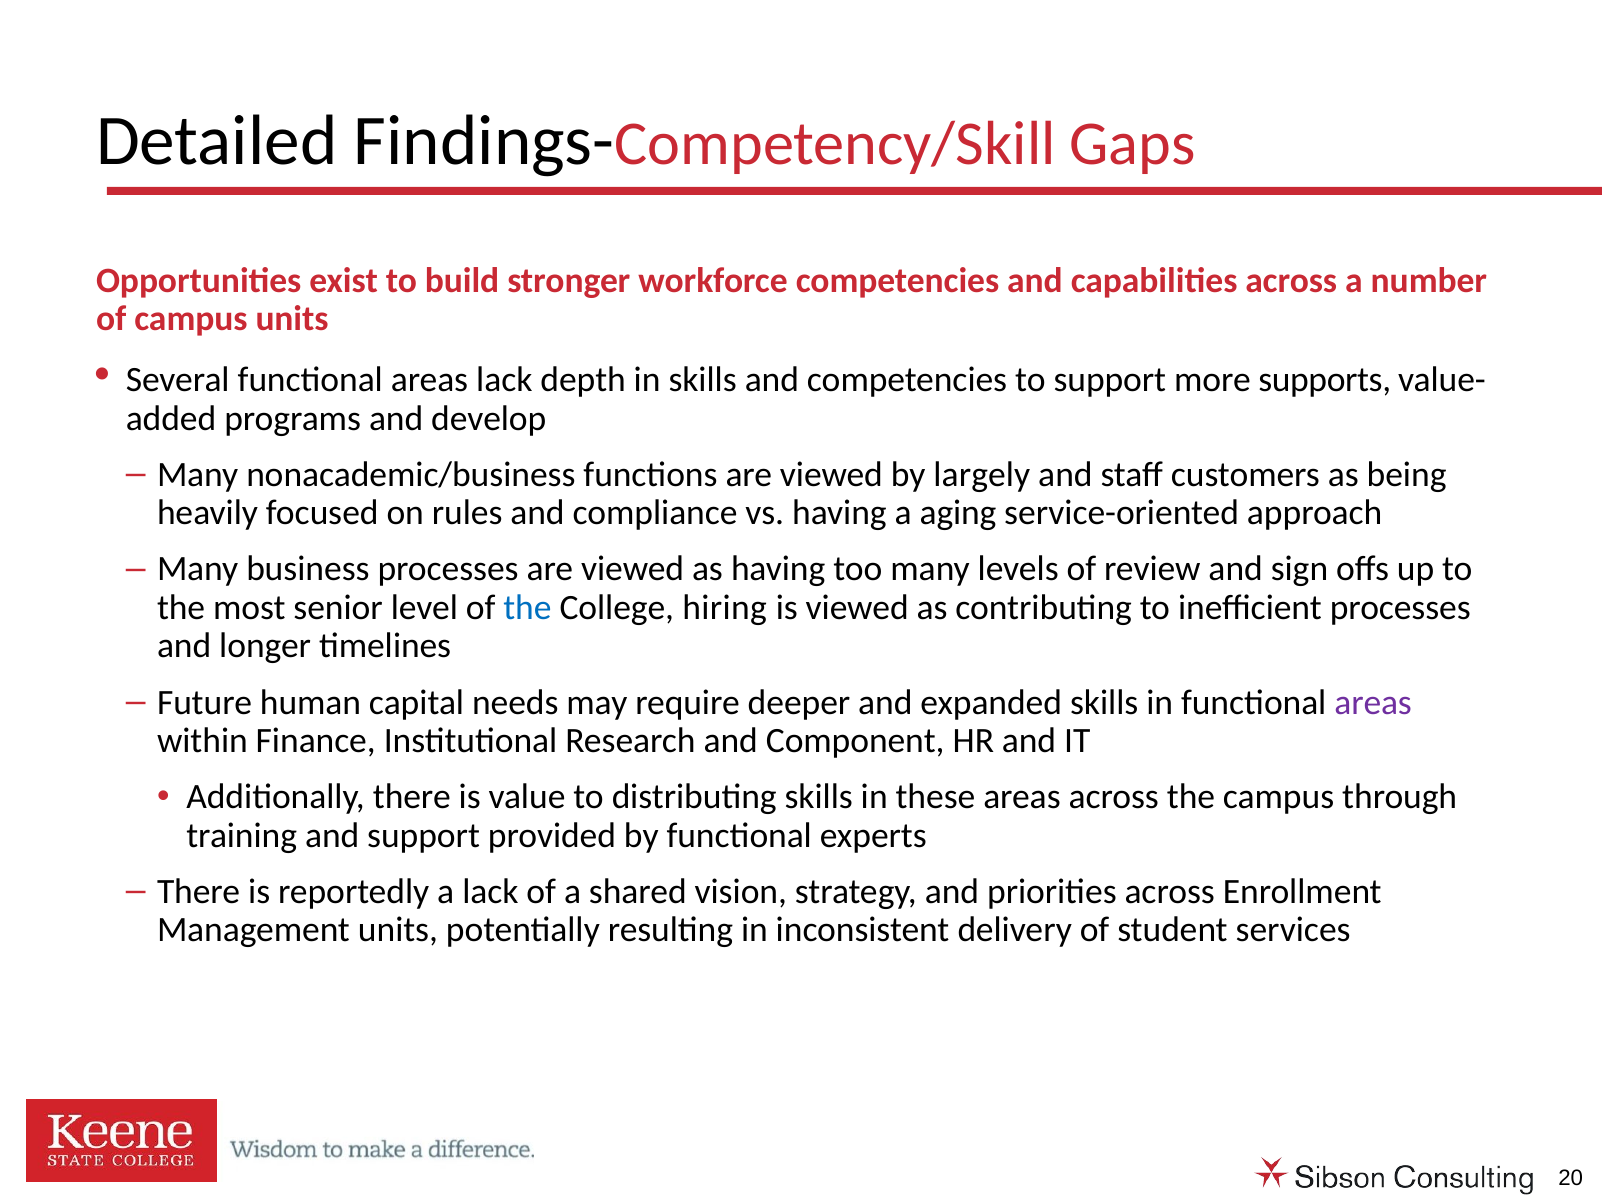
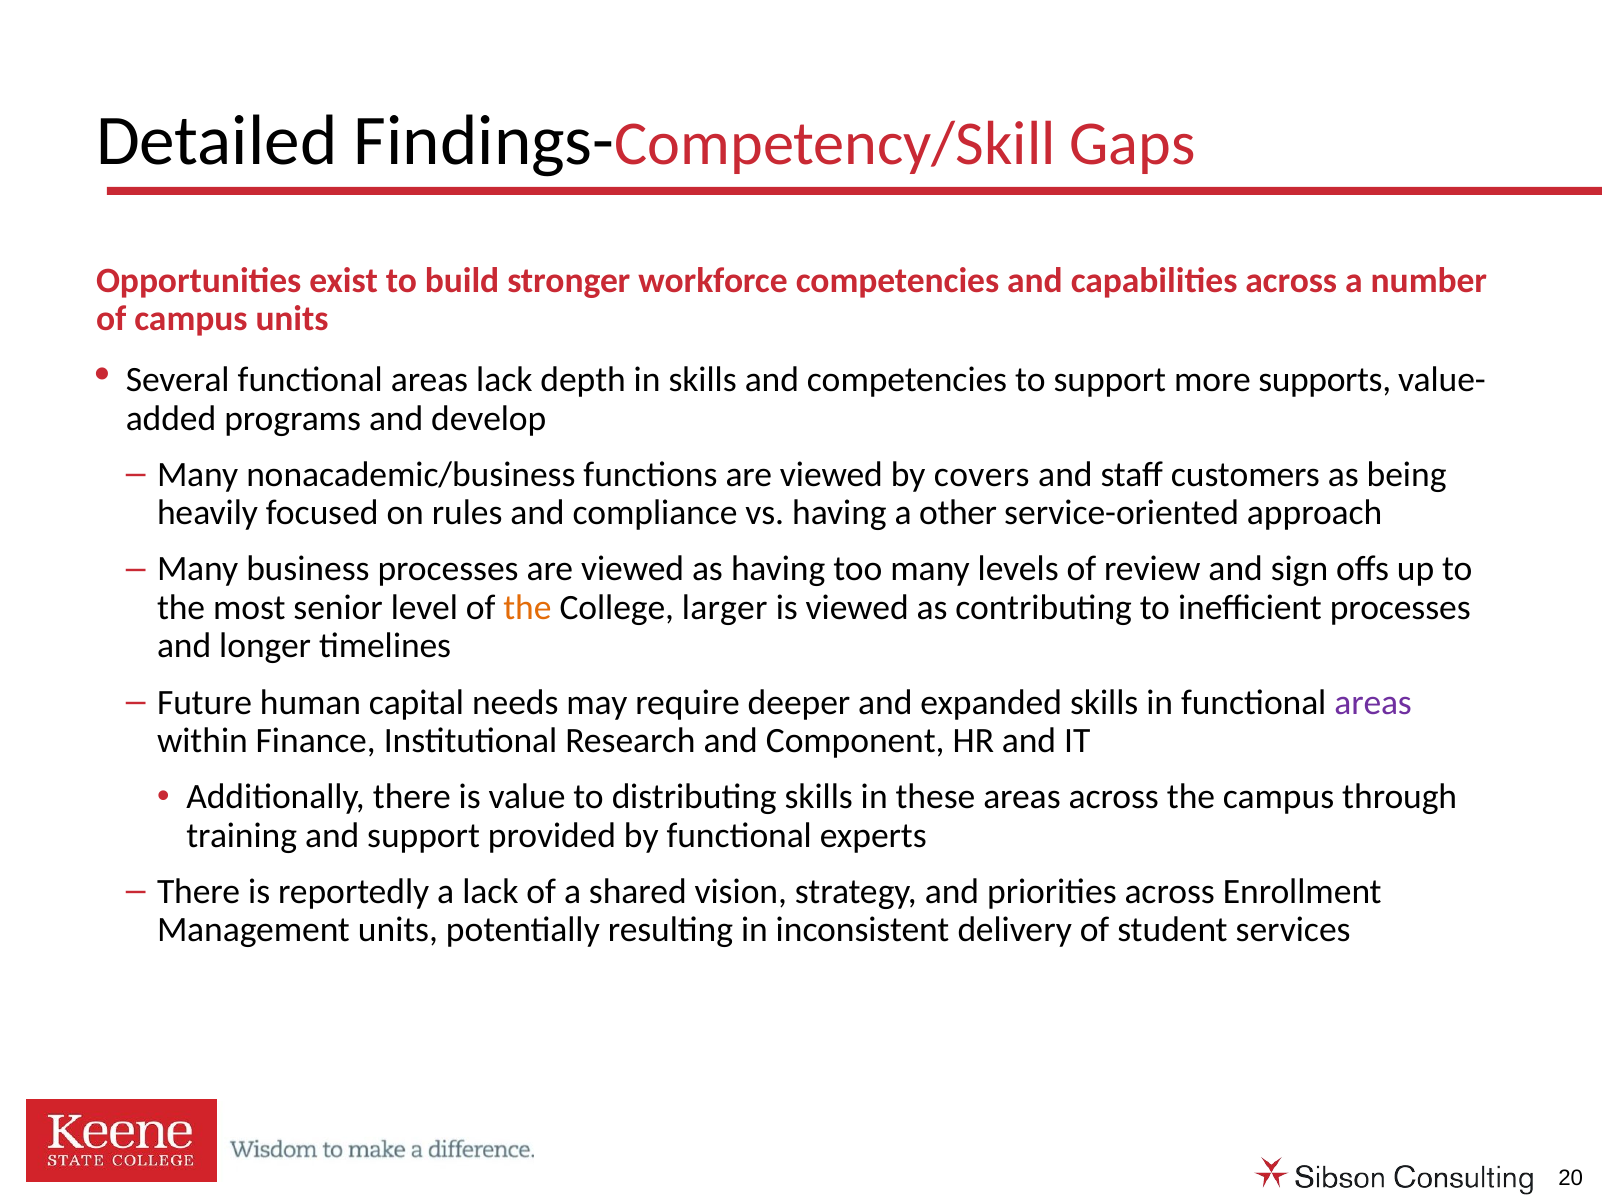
largely: largely -> covers
aging: aging -> other
the at (527, 607) colour: blue -> orange
hiring: hiring -> larger
